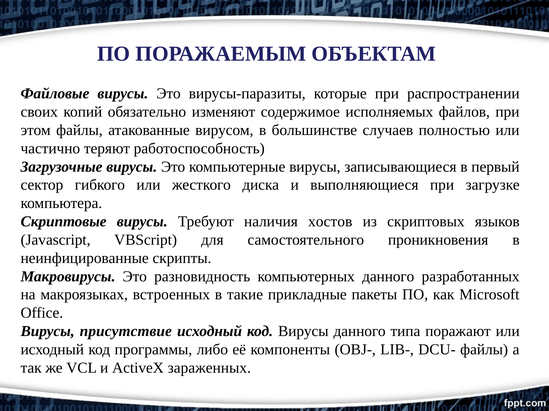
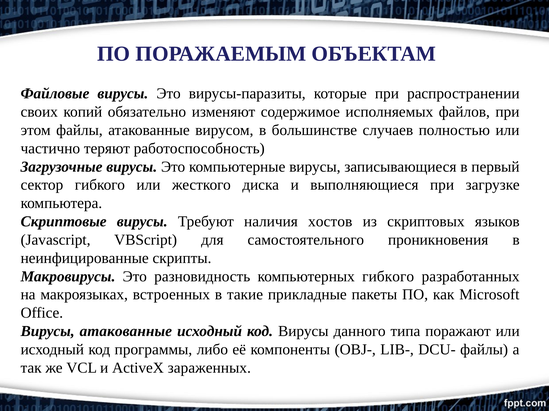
компьютерных данного: данного -> гибкого
Вирусы присутствие: присутствие -> атакованные
